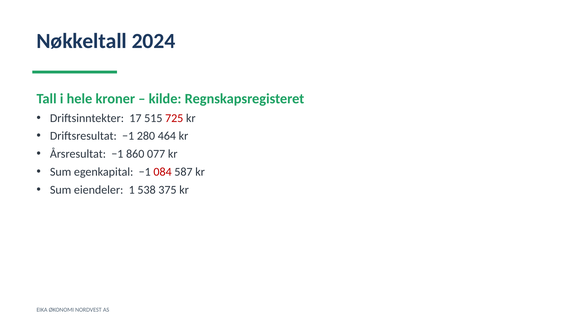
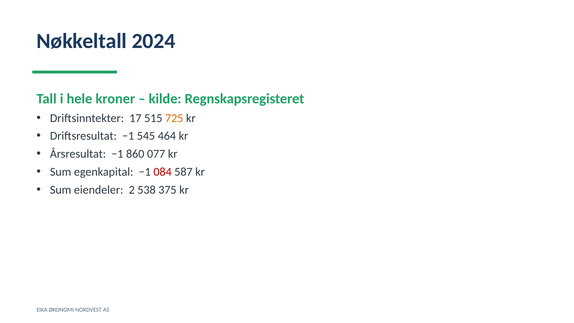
725 colour: red -> orange
280: 280 -> 545
1: 1 -> 2
